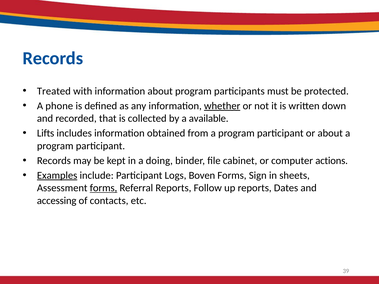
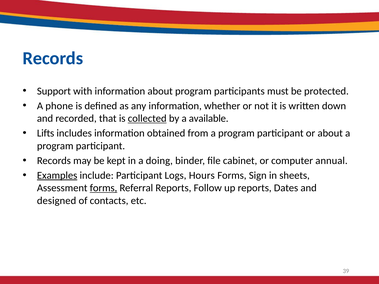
Treated: Treated -> Support
whether underline: present -> none
collected underline: none -> present
actions: actions -> annual
Boven: Boven -> Hours
accessing: accessing -> designed
